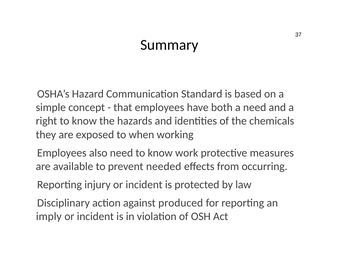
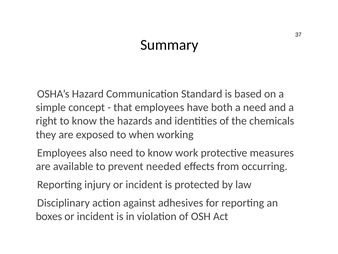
produced: produced -> adhesives
imply: imply -> boxes
